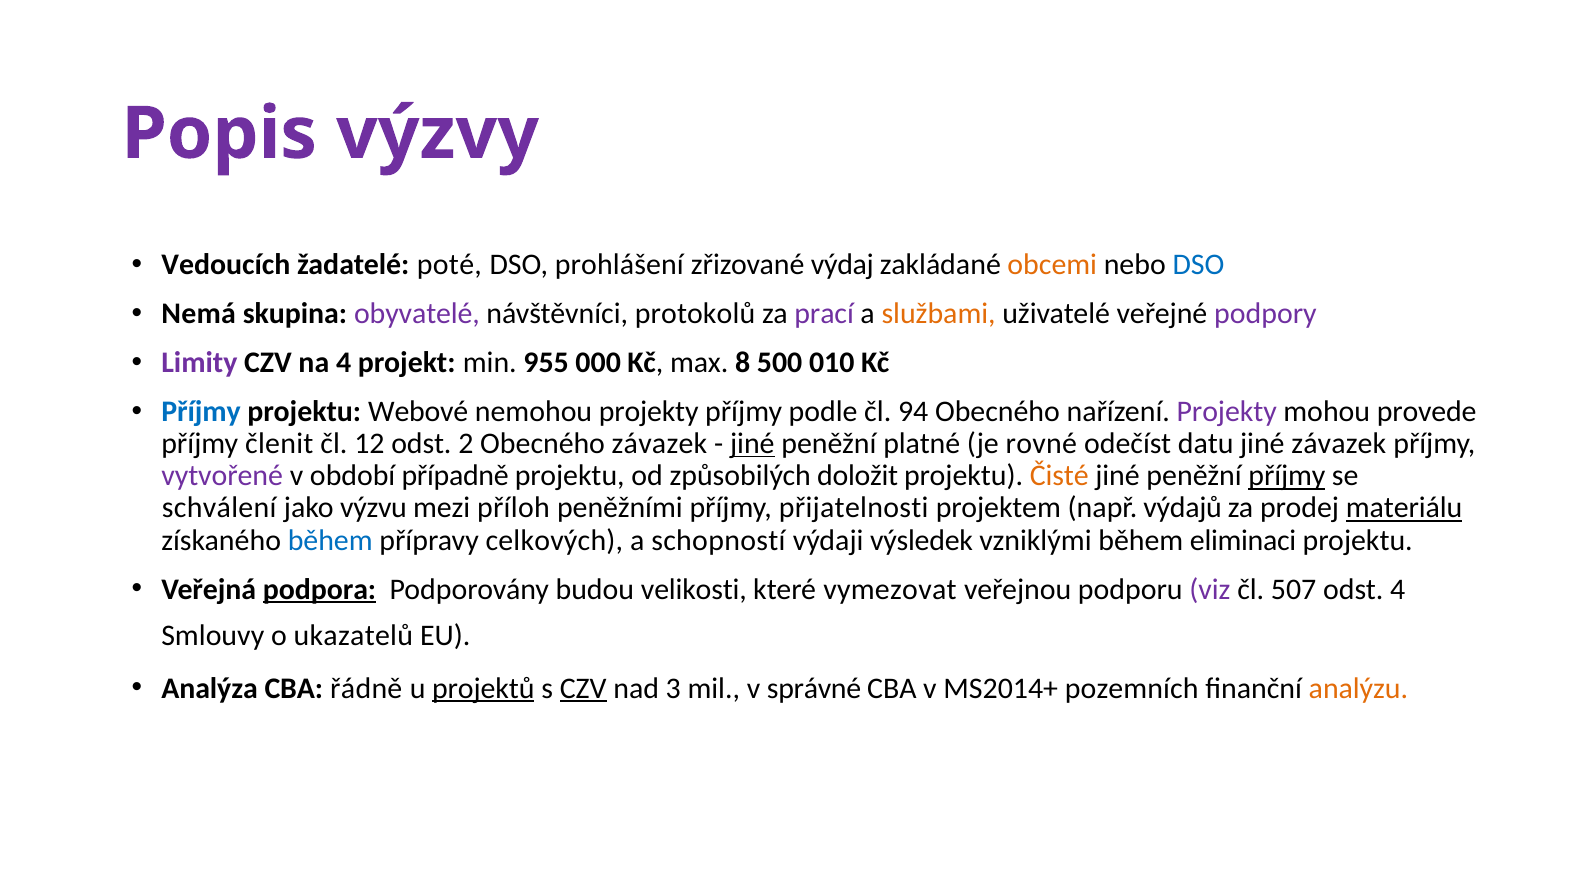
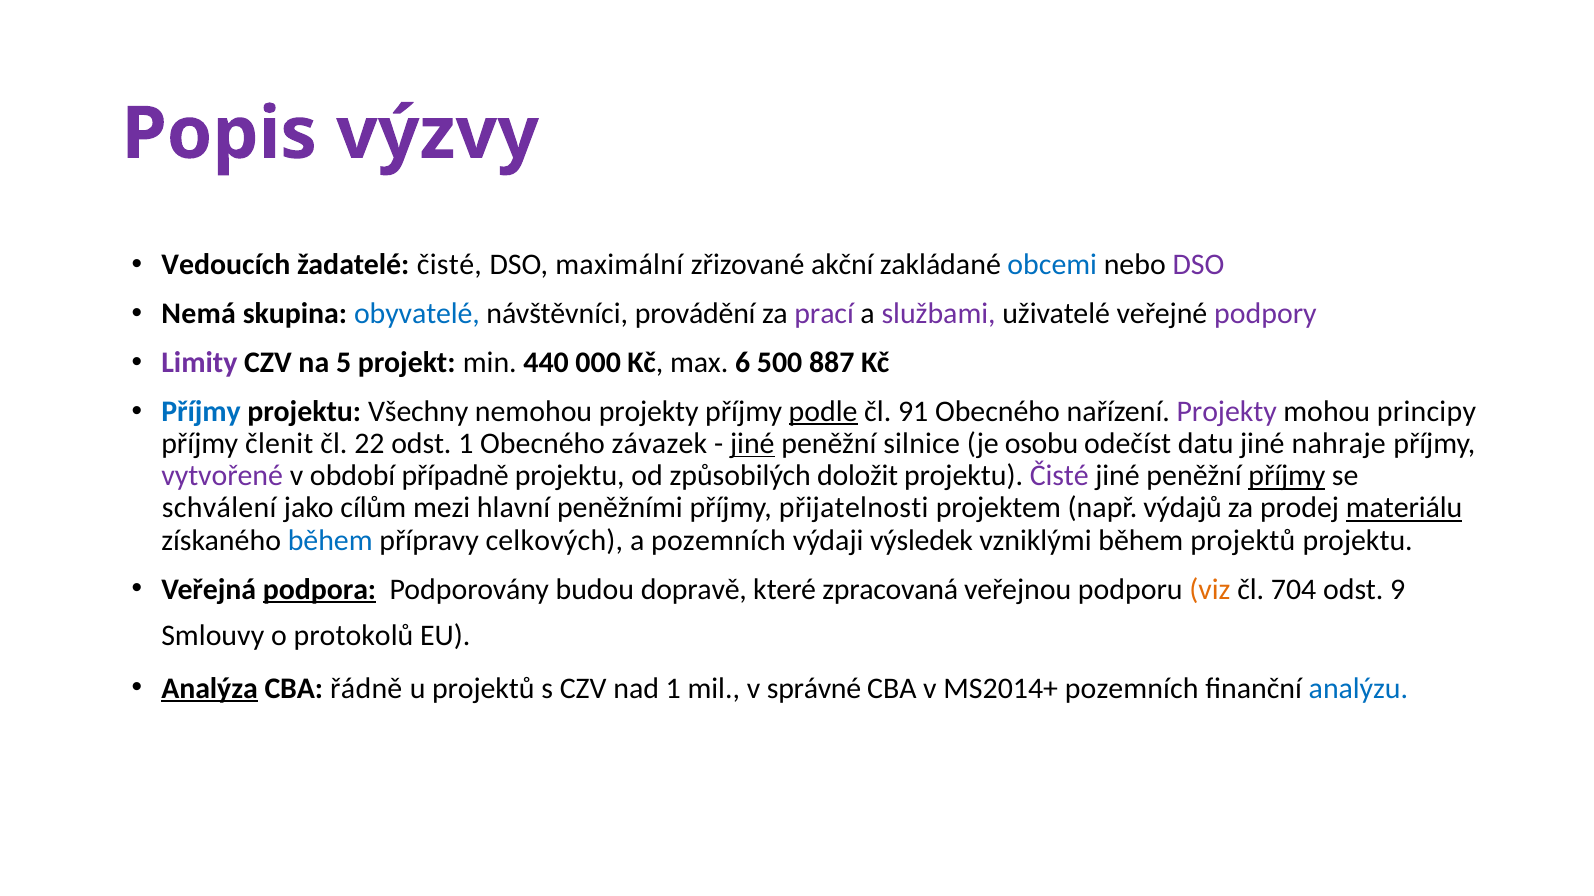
žadatelé poté: poté -> čisté
prohlášení: prohlášení -> maximální
výdaj: výdaj -> akční
obcemi colour: orange -> blue
DSO at (1199, 265) colour: blue -> purple
obyvatelé colour: purple -> blue
protokolů: protokolů -> provádění
službami colour: orange -> purple
na 4: 4 -> 5
955: 955 -> 440
8: 8 -> 6
010: 010 -> 887
Webové: Webové -> Všechny
podle underline: none -> present
94: 94 -> 91
provede: provede -> principy
12: 12 -> 22
odst 2: 2 -> 1
platné: platné -> silnice
rovné: rovné -> osobu
jiné závazek: závazek -> nahraje
Čisté at (1059, 476) colour: orange -> purple
výzvu: výzvu -> cílům
příloh: příloh -> hlavní
a schopností: schopností -> pozemních
během eliminaci: eliminaci -> projektů
velikosti: velikosti -> dopravě
vymezovat: vymezovat -> zpracovaná
viz colour: purple -> orange
507: 507 -> 704
odst 4: 4 -> 9
ukazatelů: ukazatelů -> protokolů
Analýza underline: none -> present
projektů at (483, 689) underline: present -> none
CZV at (583, 689) underline: present -> none
nad 3: 3 -> 1
analýzu colour: orange -> blue
